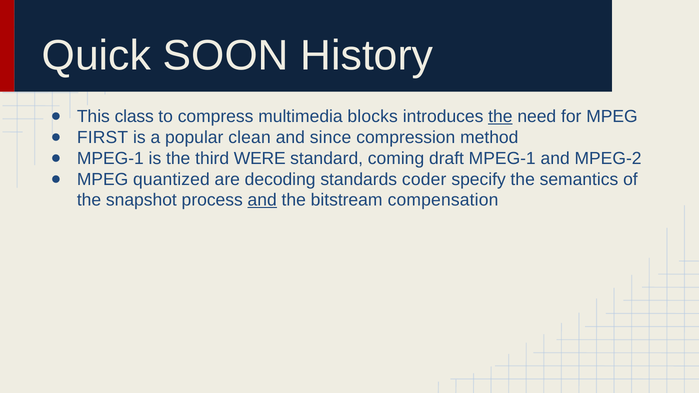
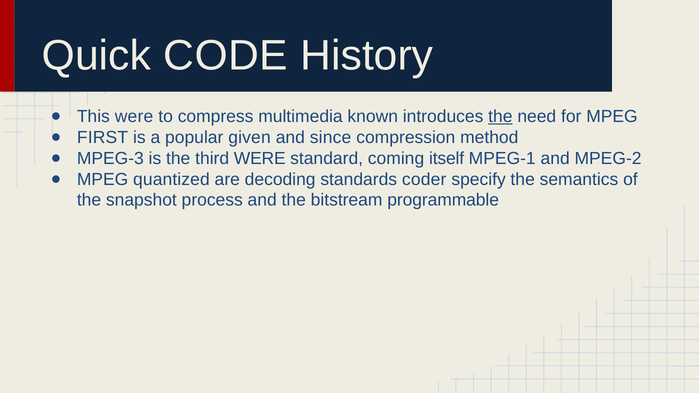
SOON: SOON -> CODE
This class: class -> were
blocks: blocks -> known
clean: clean -> given
MPEG-1 at (110, 158): MPEG-1 -> MPEG-3
draft: draft -> itself
and at (262, 200) underline: present -> none
compensation: compensation -> programmable
